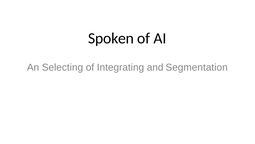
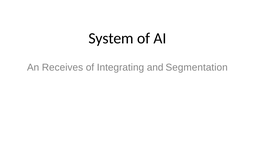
Spoken: Spoken -> System
Selecting: Selecting -> Receives
